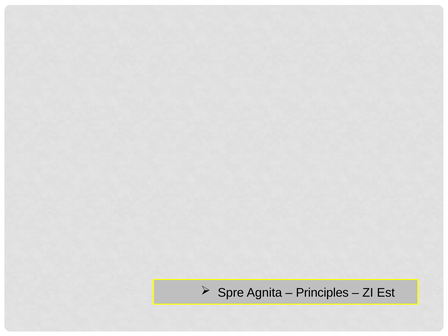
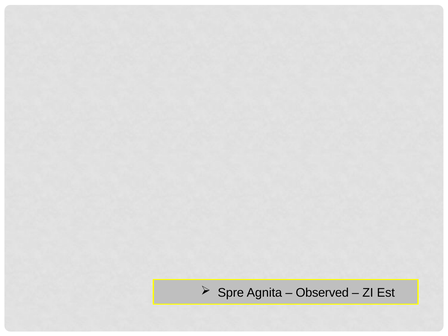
Principles: Principles -> Observed
